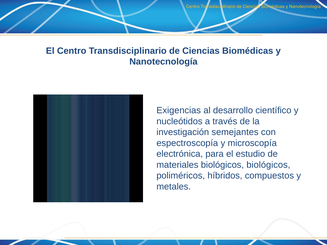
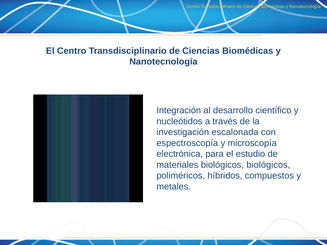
Exigencias: Exigencias -> Integración
semejantes: semejantes -> escalonada
